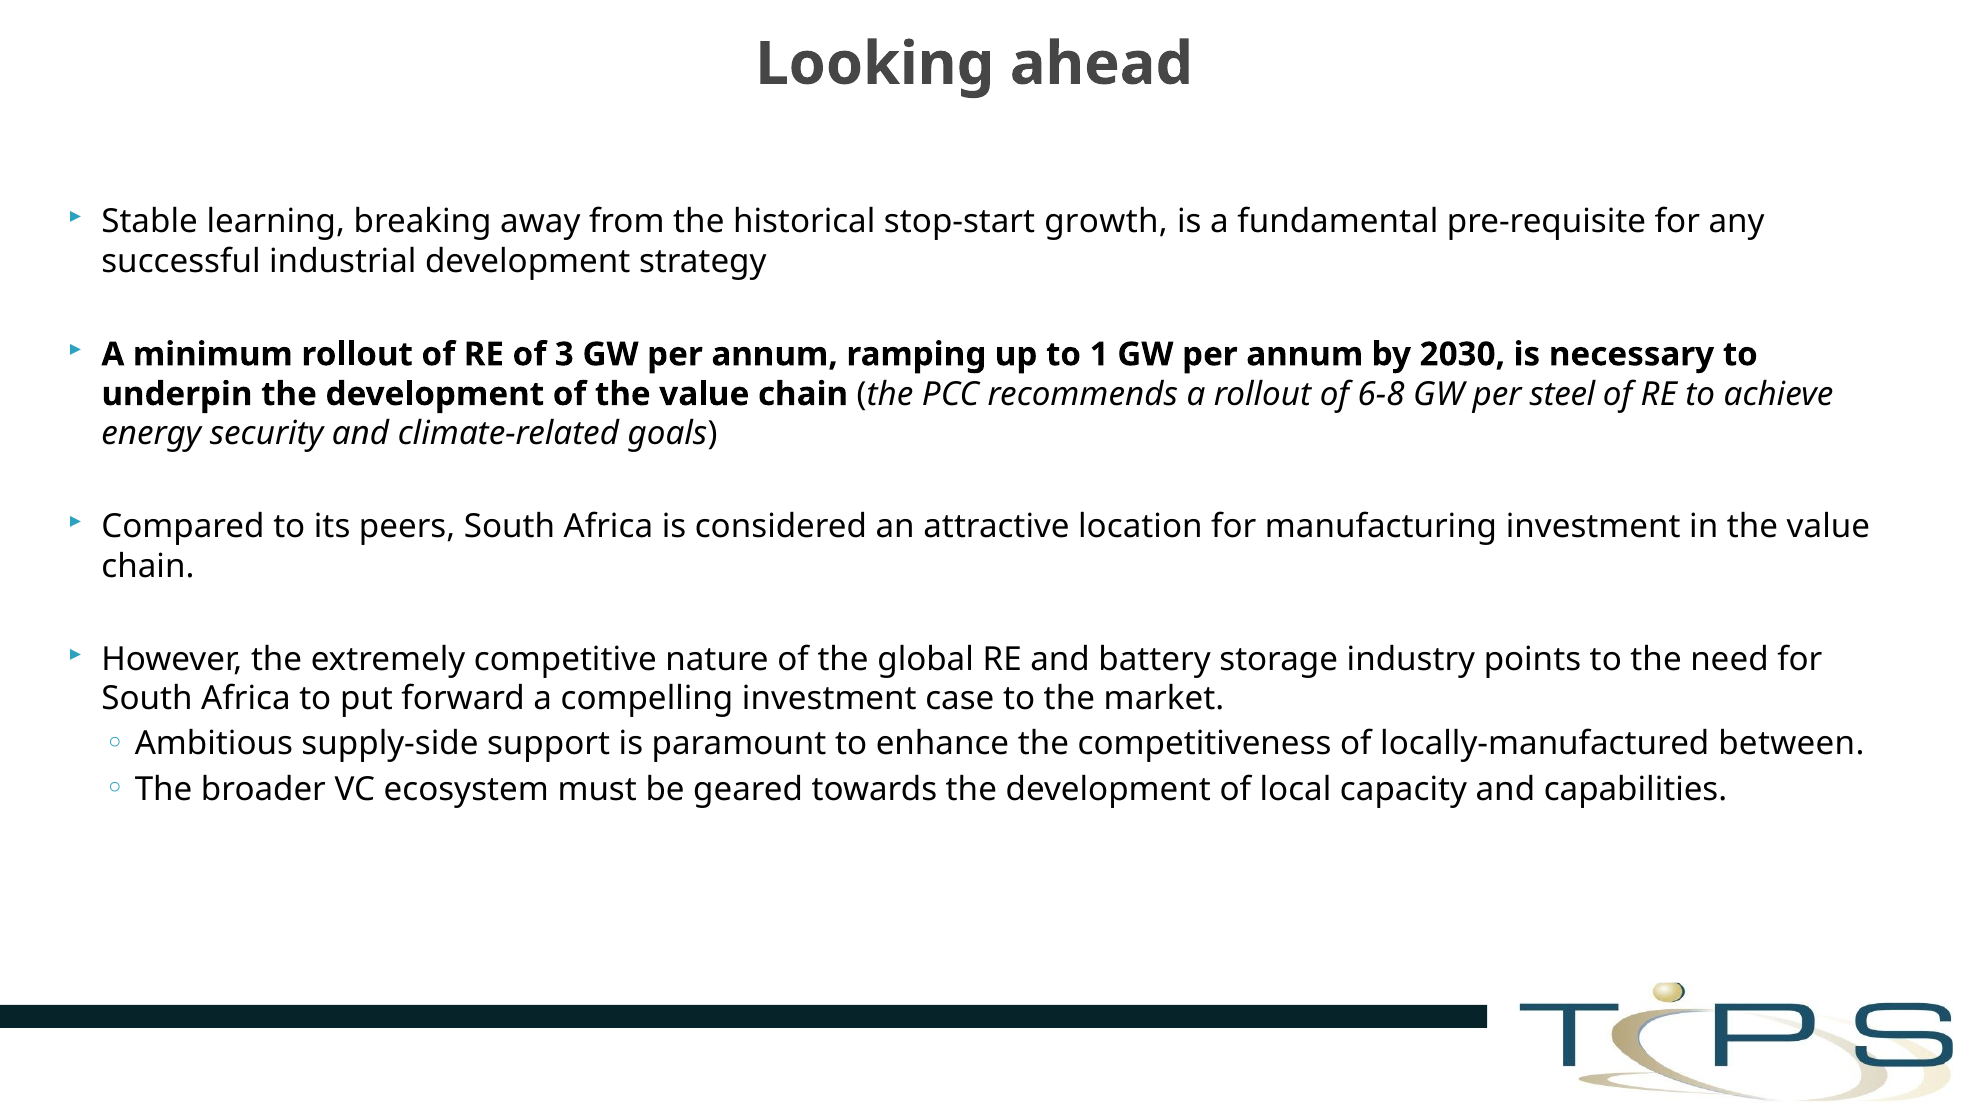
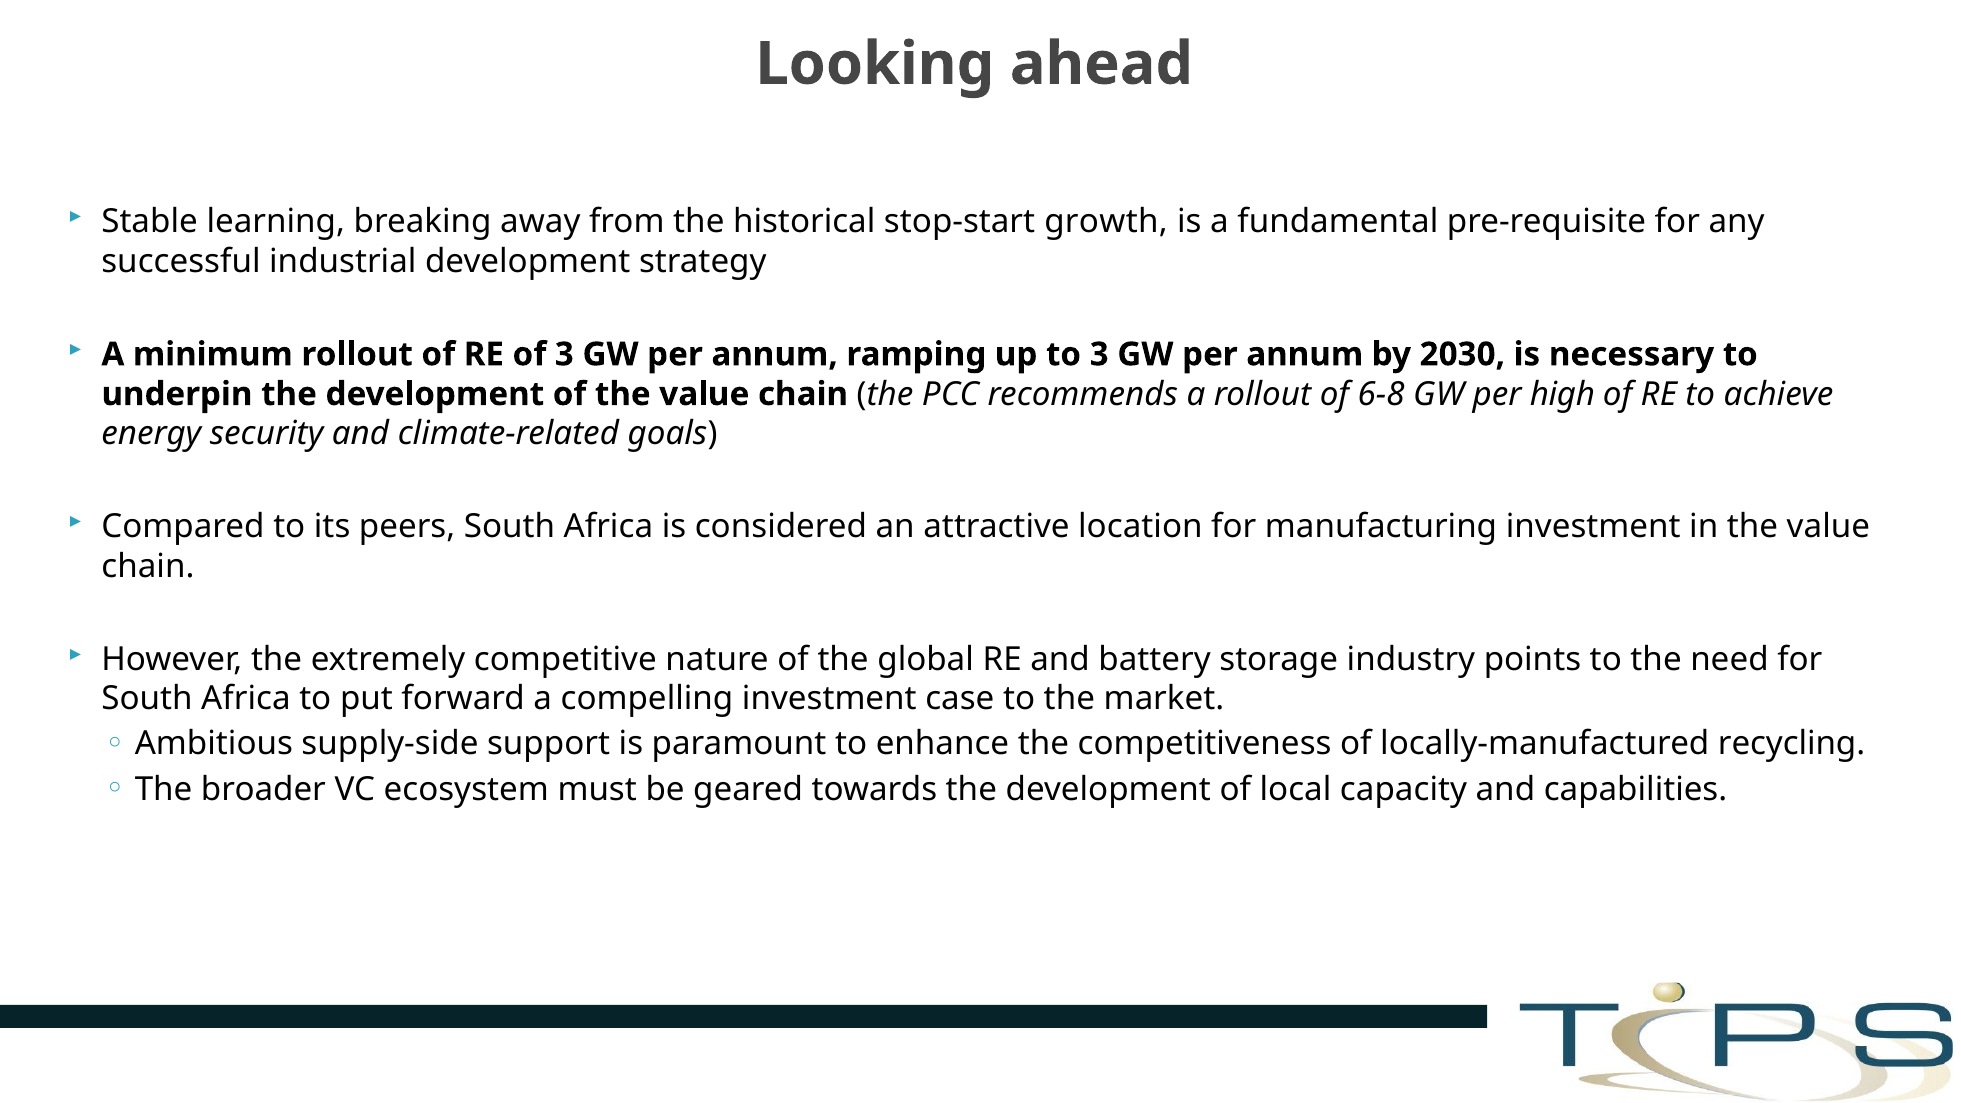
to 1: 1 -> 3
steel: steel -> high
between: between -> recycling
